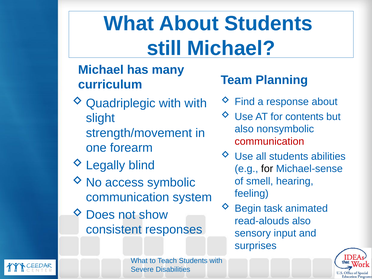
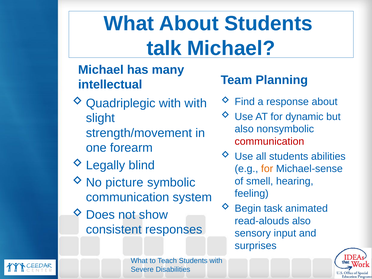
still: still -> talk
curriculum: curriculum -> intellectual
contents: contents -> dynamic
for at (267, 169) colour: black -> orange
access: access -> picture
